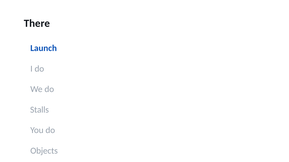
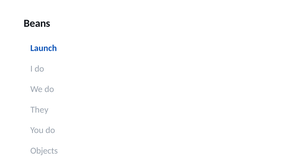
There: There -> Beans
Stalls: Stalls -> They
